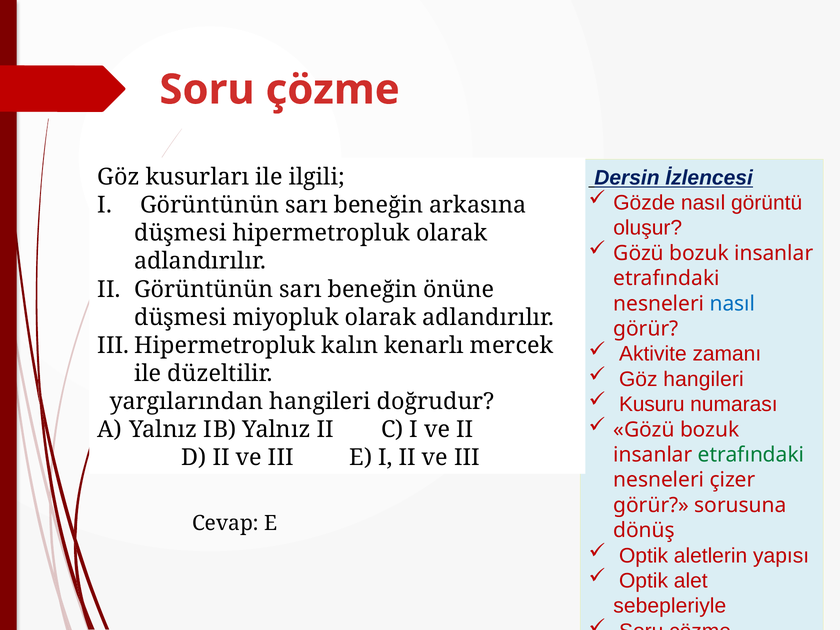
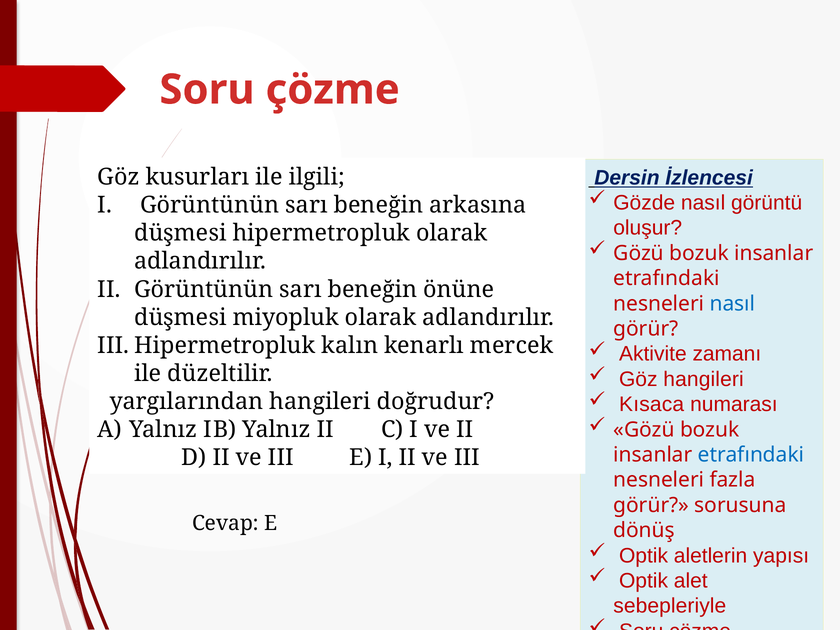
Kusuru: Kusuru -> Kısaca
etrafındaki at (751, 455) colour: green -> blue
çizer: çizer -> fazla
